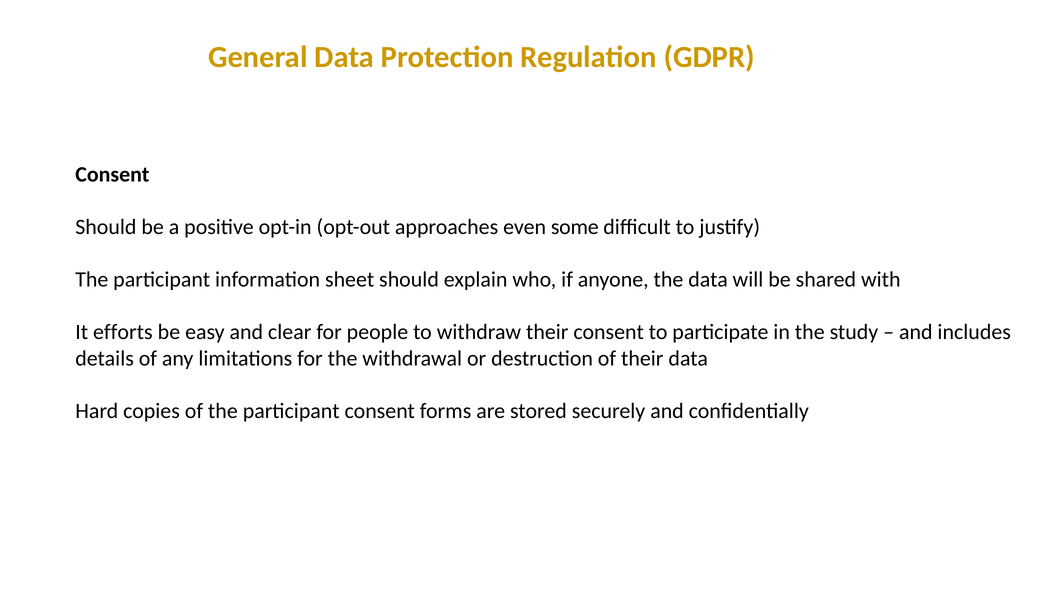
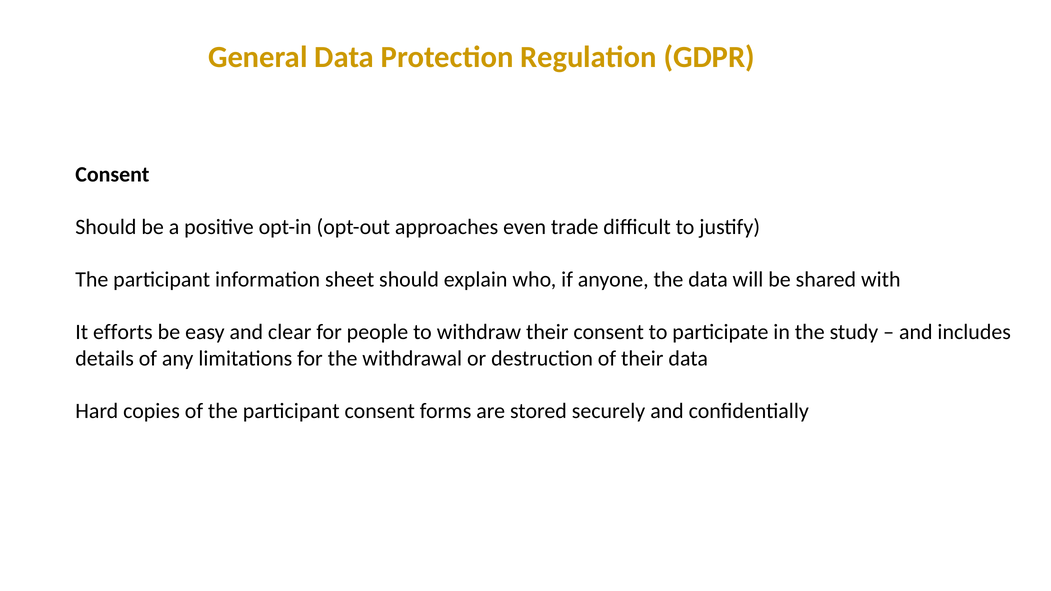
some: some -> trade
